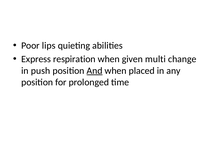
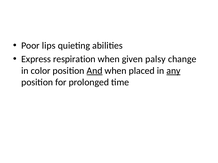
multi: multi -> palsy
push: push -> color
any underline: none -> present
